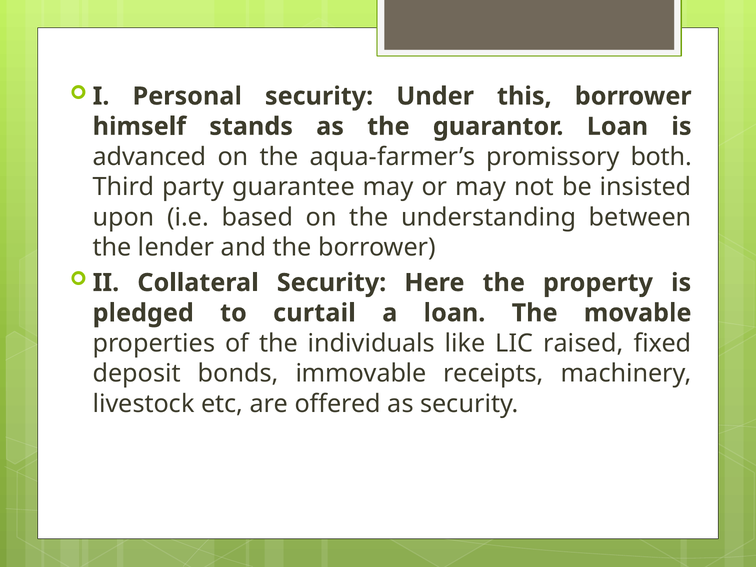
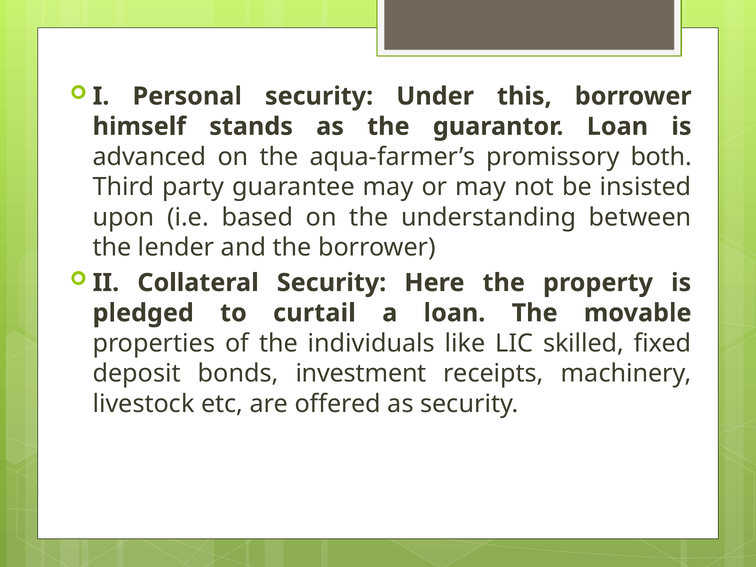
raised: raised -> skilled
immovable: immovable -> investment
